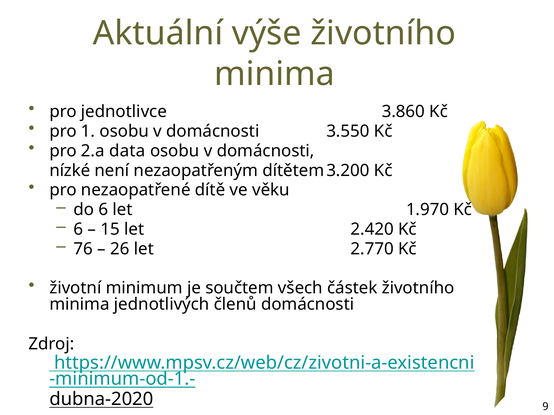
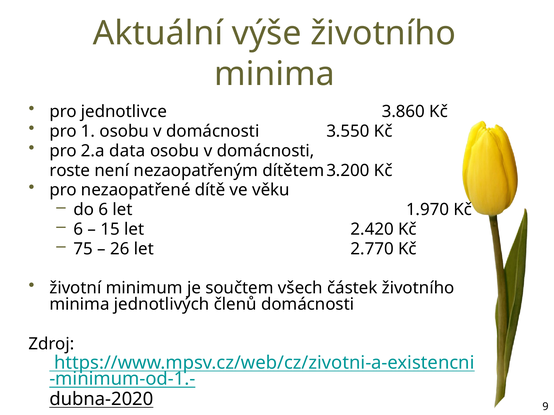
nízké: nízké -> roste
76: 76 -> 75
